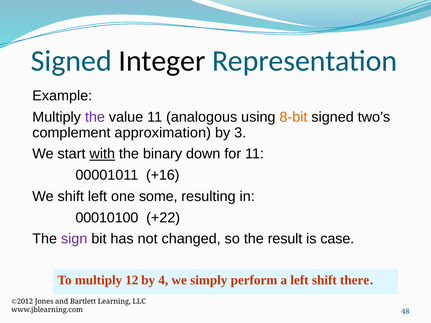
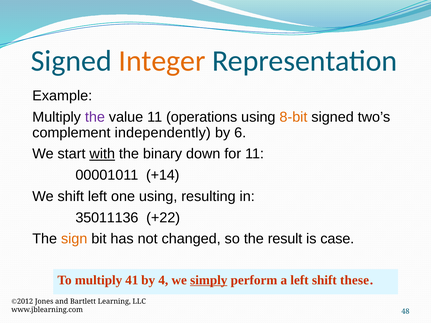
Integer colour: black -> orange
analogous: analogous -> operations
approximation: approximation -> independently
3: 3 -> 6
+16: +16 -> +14
one some: some -> using
00010100: 00010100 -> 35011136
sign colour: purple -> orange
12: 12 -> 41
simply underline: none -> present
there: there -> these
